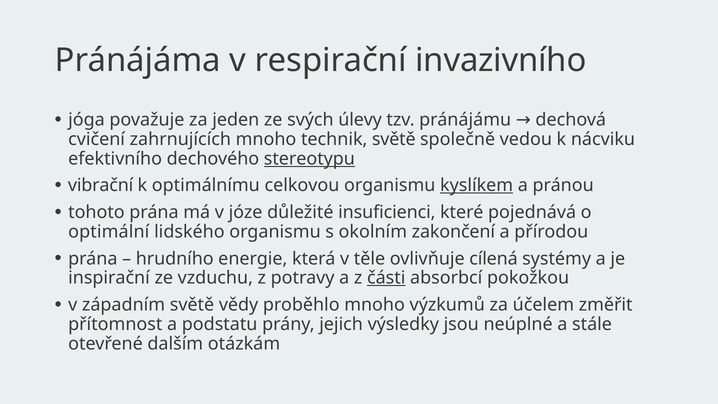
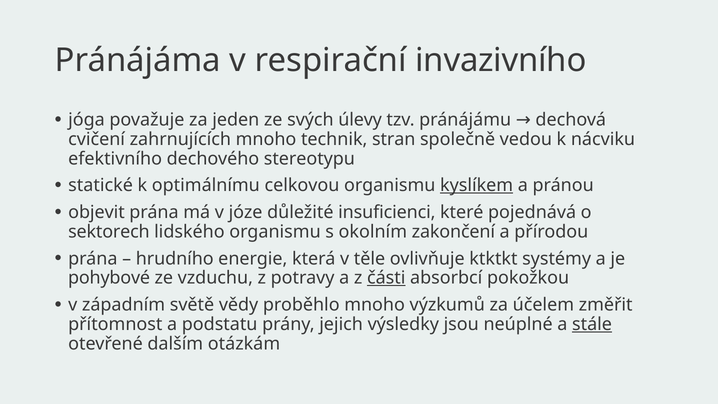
technik světě: světě -> stran
stereotypu underline: present -> none
vibrační: vibrační -> statické
tohoto: tohoto -> objevit
optimální: optimální -> sektorech
cílená: cílená -> ktktkt
inspirační: inspirační -> pohybové
stále underline: none -> present
